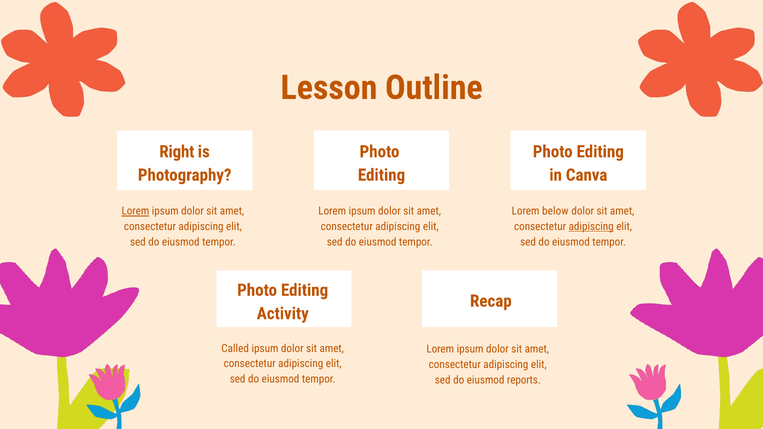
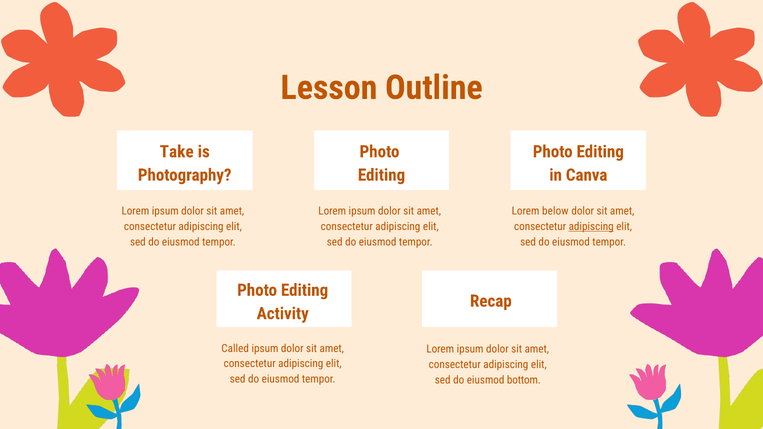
Right: Right -> Take
Lorem at (135, 211) underline: present -> none
reports: reports -> bottom
